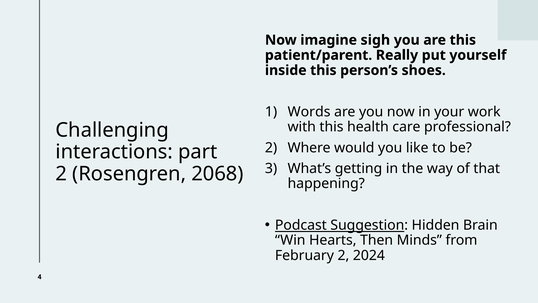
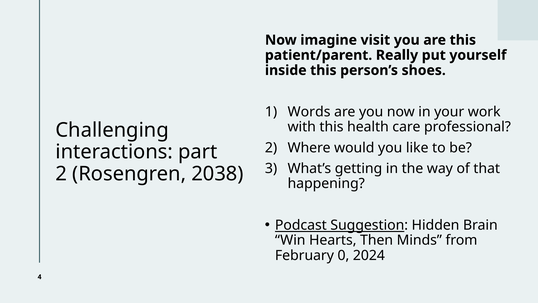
sigh: sigh -> visit
2068: 2068 -> 2038
February 2: 2 -> 0
